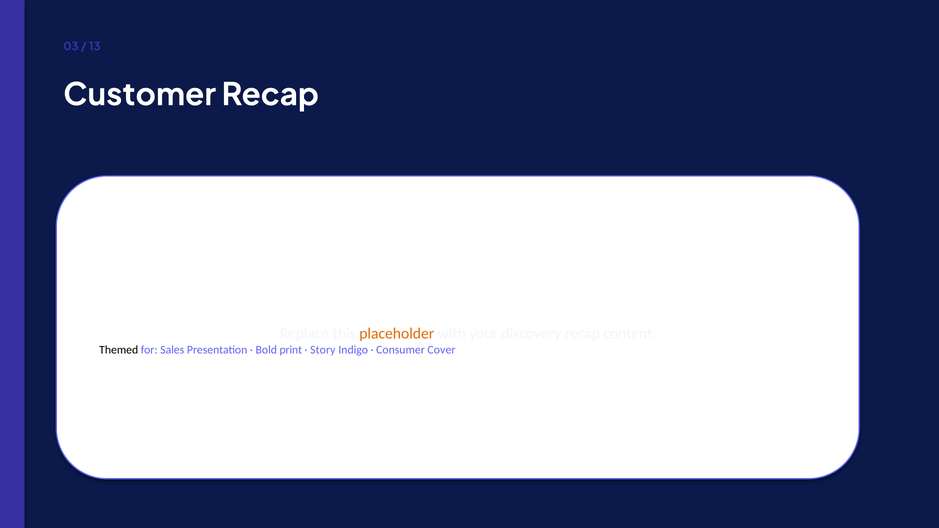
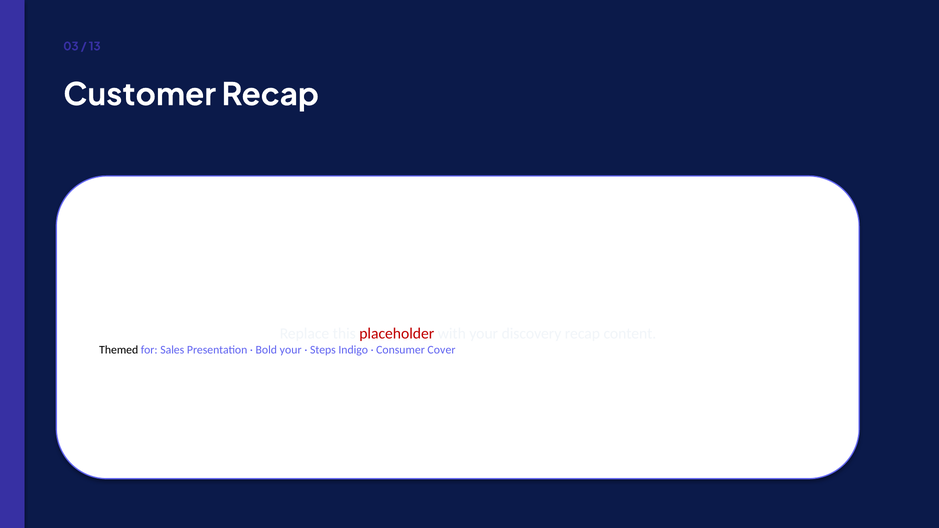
placeholder colour: orange -> red
Bold print: print -> your
Story: Story -> Steps
